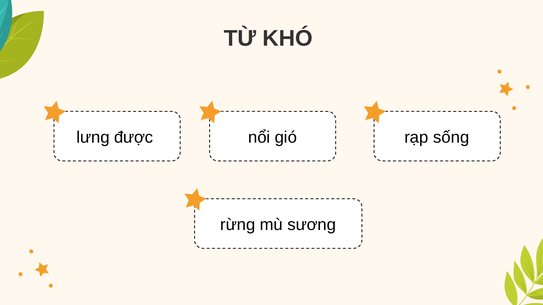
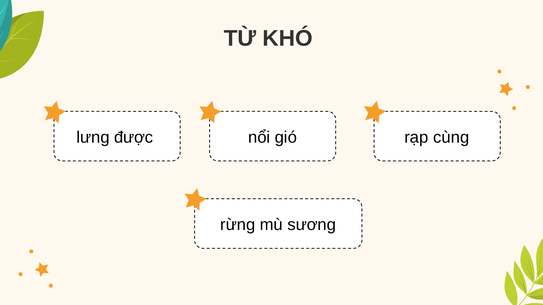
sống: sống -> cùng
